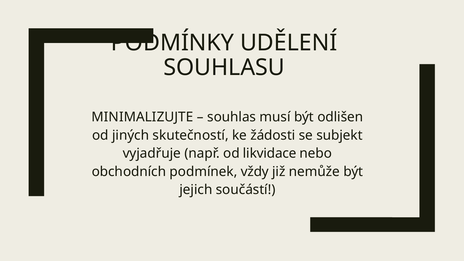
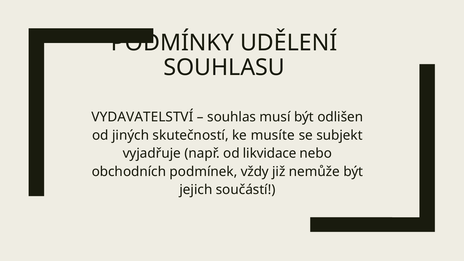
MINIMALIZUJTE: MINIMALIZUJTE -> VYDAVATELSTVÍ
žádosti: žádosti -> musíte
